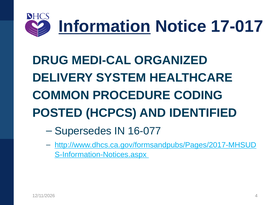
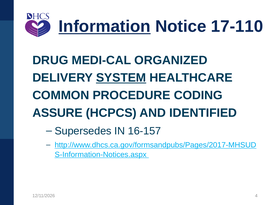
17-017: 17-017 -> 17-110
SYSTEM underline: none -> present
POSTED: POSTED -> ASSURE
16-077: 16-077 -> 16-157
